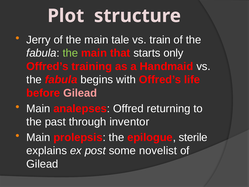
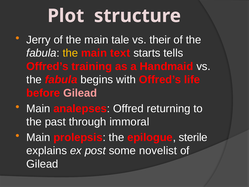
train: train -> their
the at (70, 53) colour: light green -> yellow
that: that -> text
only: only -> tells
inventor: inventor -> immoral
